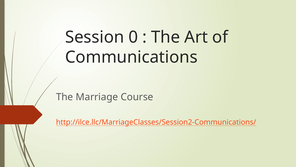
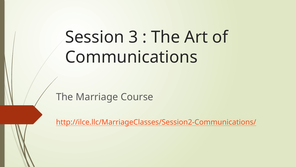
0: 0 -> 3
